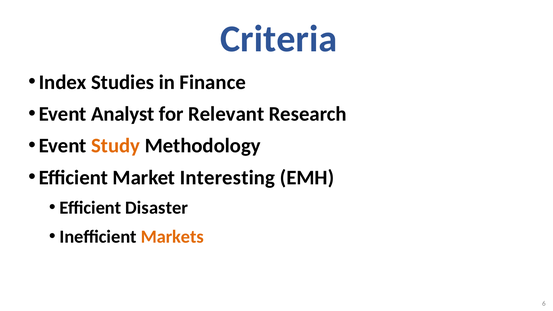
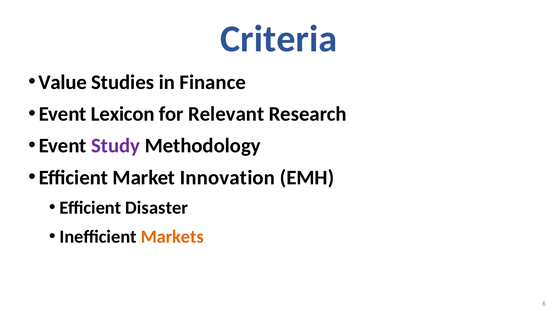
Index: Index -> Value
Analyst: Analyst -> Lexicon
Study colour: orange -> purple
Interesting: Interesting -> Innovation
